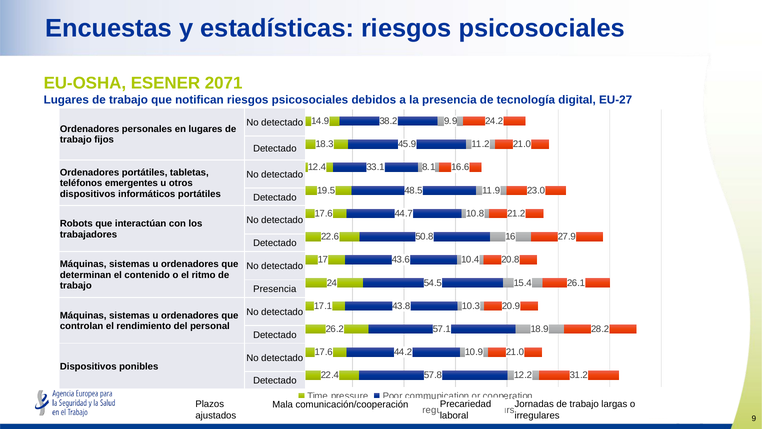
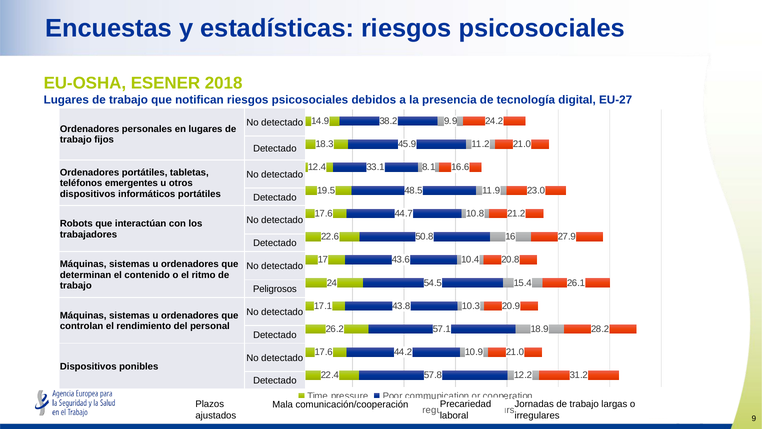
2071: 2071 -> 2018
Presencia at (275, 289): Presencia -> Peligrosos
